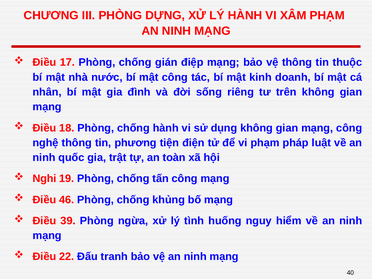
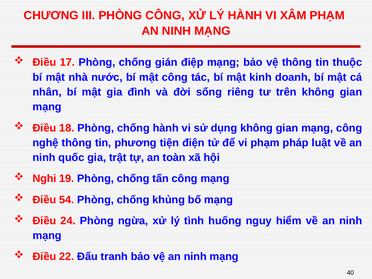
PHÒNG DỰNG: DỰNG -> CÔNG
46: 46 -> 54
39: 39 -> 24
